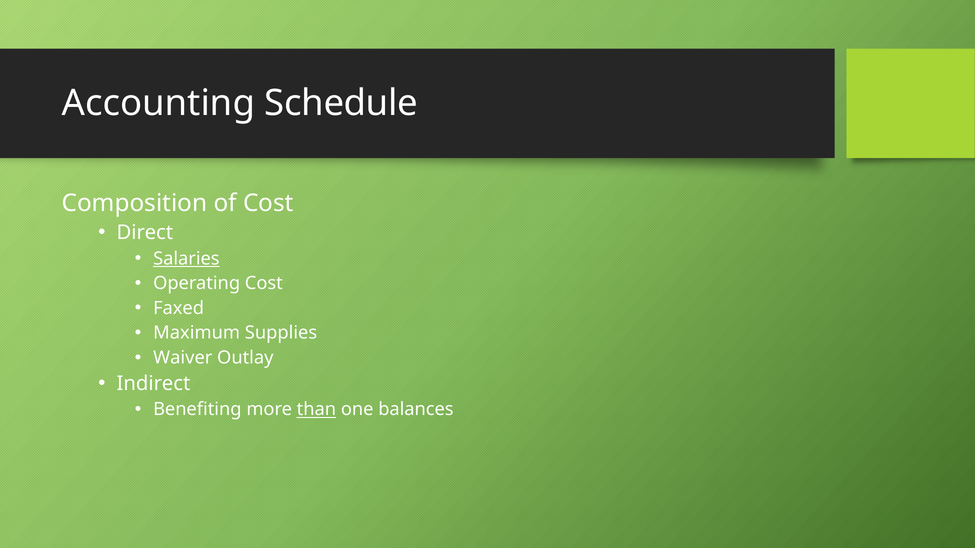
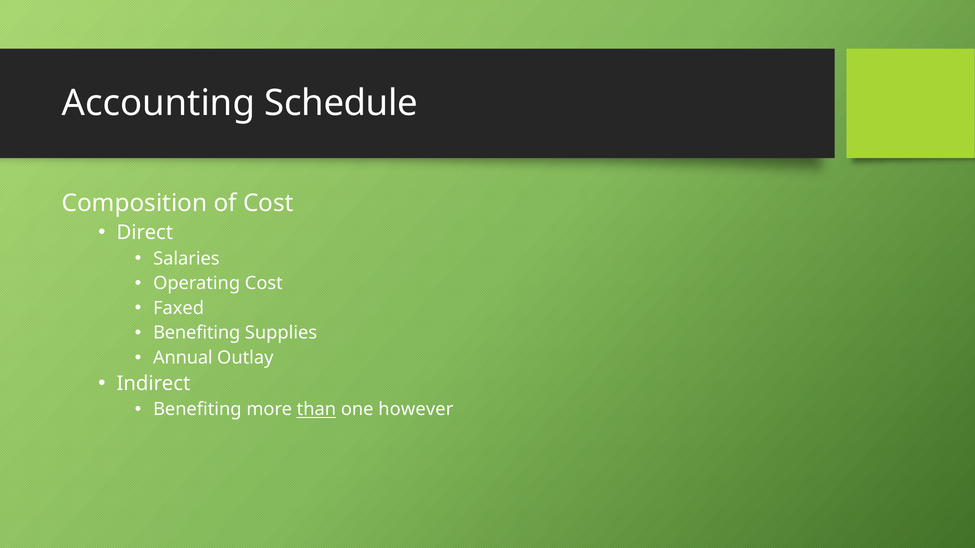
Salaries underline: present -> none
Maximum at (197, 333): Maximum -> Benefiting
Waiver: Waiver -> Annual
balances: balances -> however
